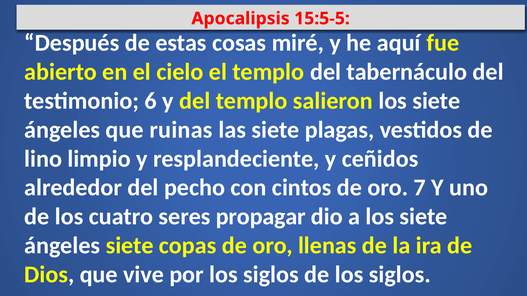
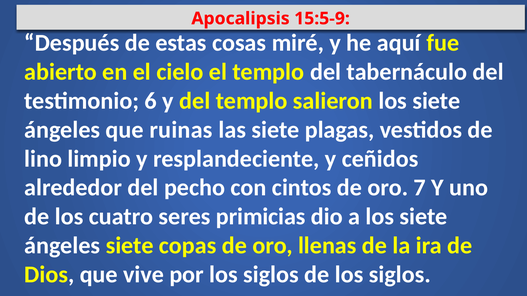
15:5-5: 15:5-5 -> 15:5-9
propagar: propagar -> primicias
